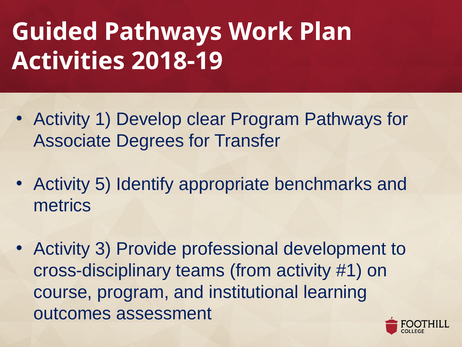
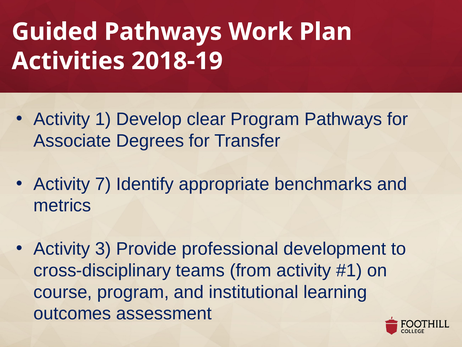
5: 5 -> 7
